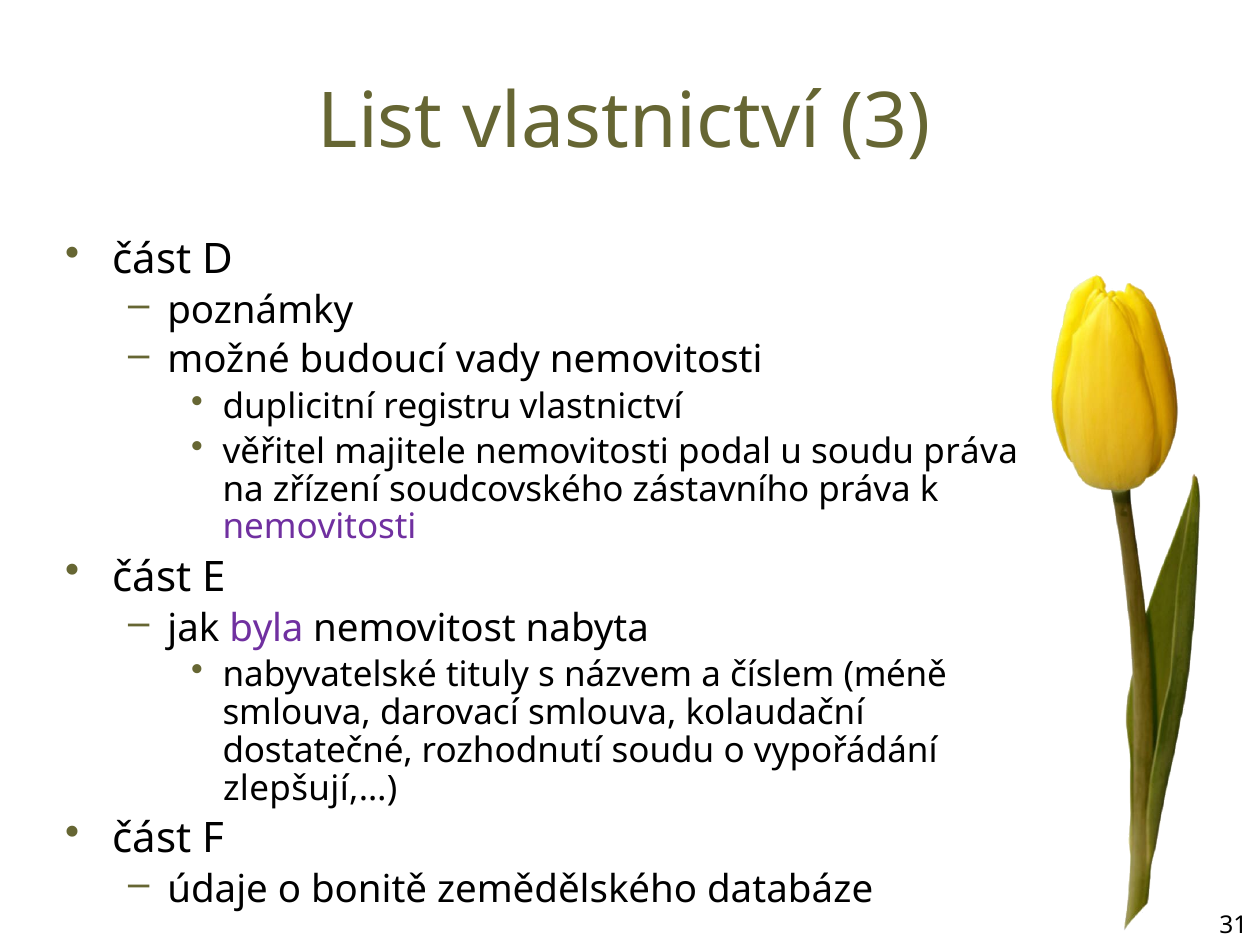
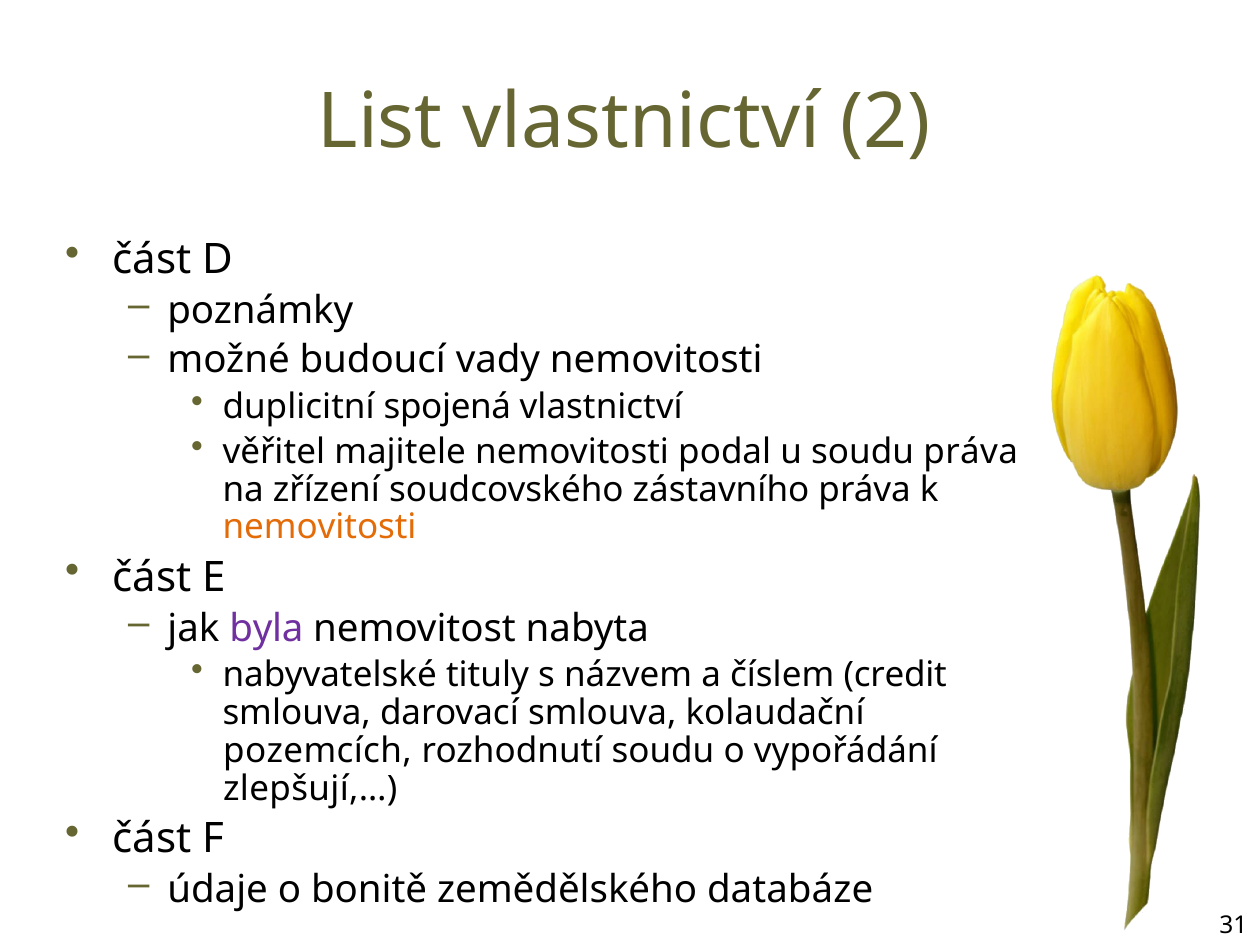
3: 3 -> 2
registru: registru -> spojená
nemovitosti at (320, 527) colour: purple -> orange
méně: méně -> credit
dostatečné: dostatečné -> pozemcích
